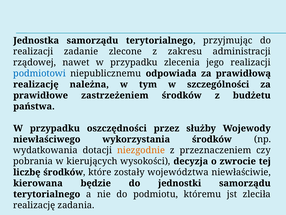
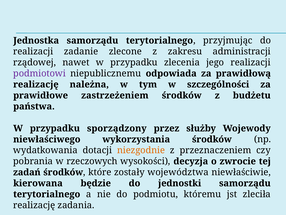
podmiotowi colour: blue -> purple
oszczędności: oszczędności -> sporządzony
kierujących: kierujących -> rzeczowych
liczbę: liczbę -> zadań
